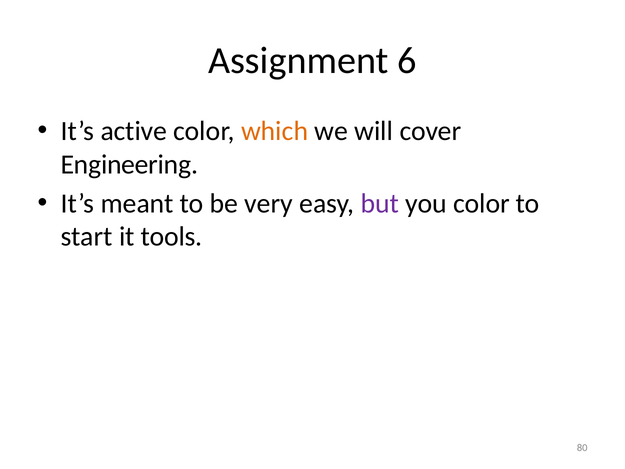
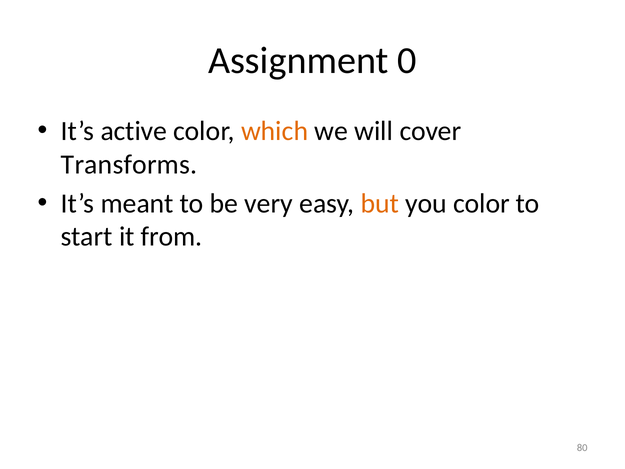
6: 6 -> 0
Engineering: Engineering -> Transforms
but colour: purple -> orange
tools: tools -> from
